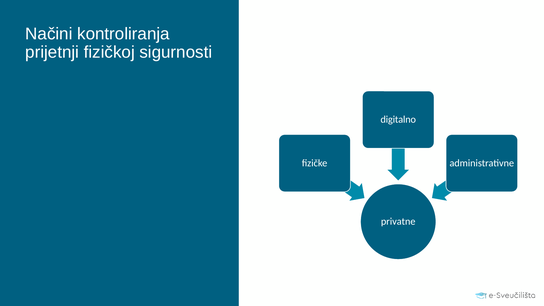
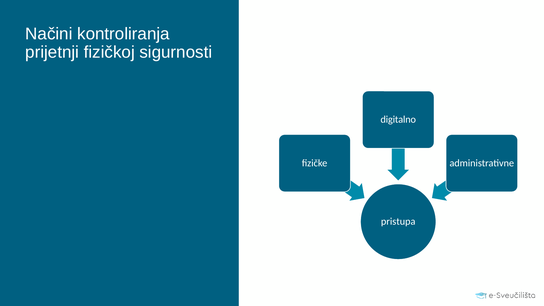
privatne: privatne -> pristupa
